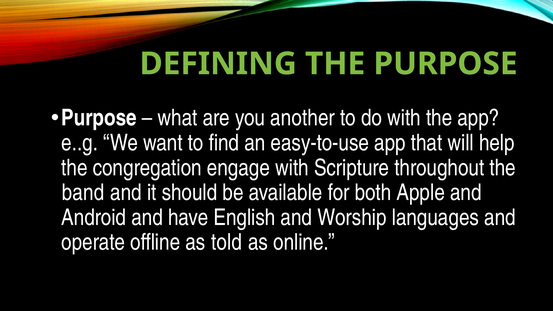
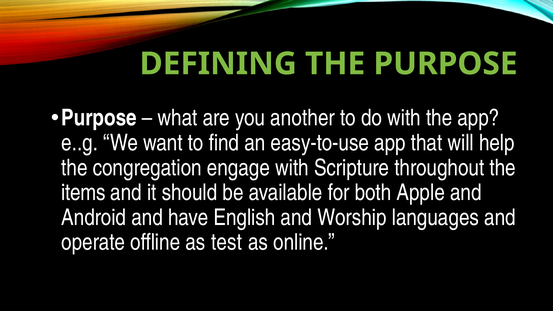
band: band -> items
told: told -> test
